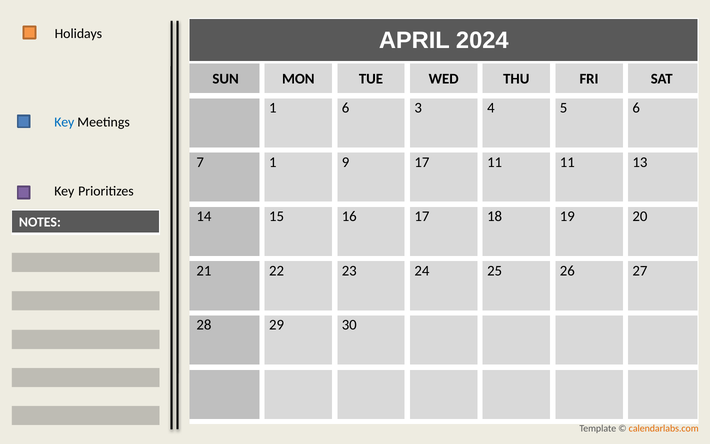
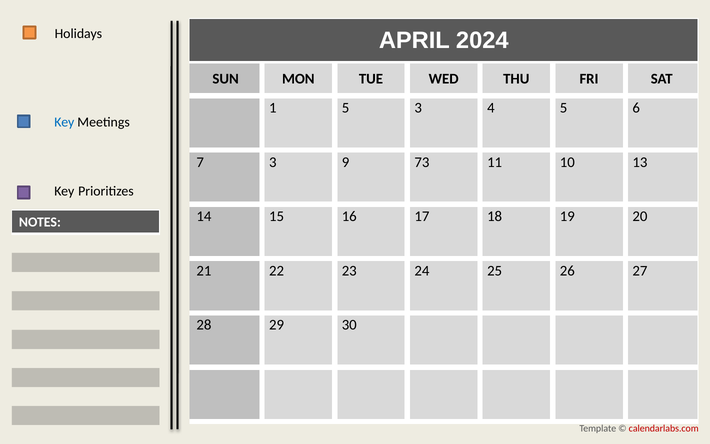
1 6: 6 -> 5
7 1: 1 -> 3
9 17: 17 -> 73
11 11: 11 -> 10
calendarlabs.com colour: orange -> red
